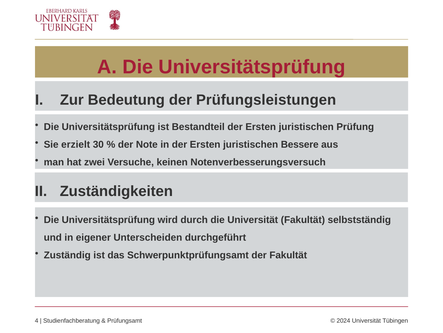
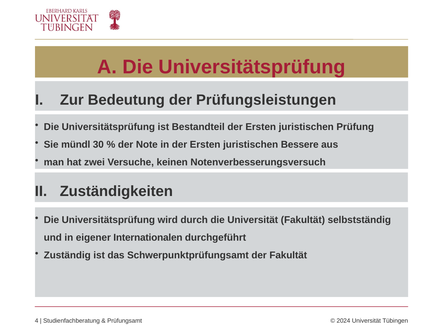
erzielt: erzielt -> mündl
Unterscheiden: Unterscheiden -> Internationalen
